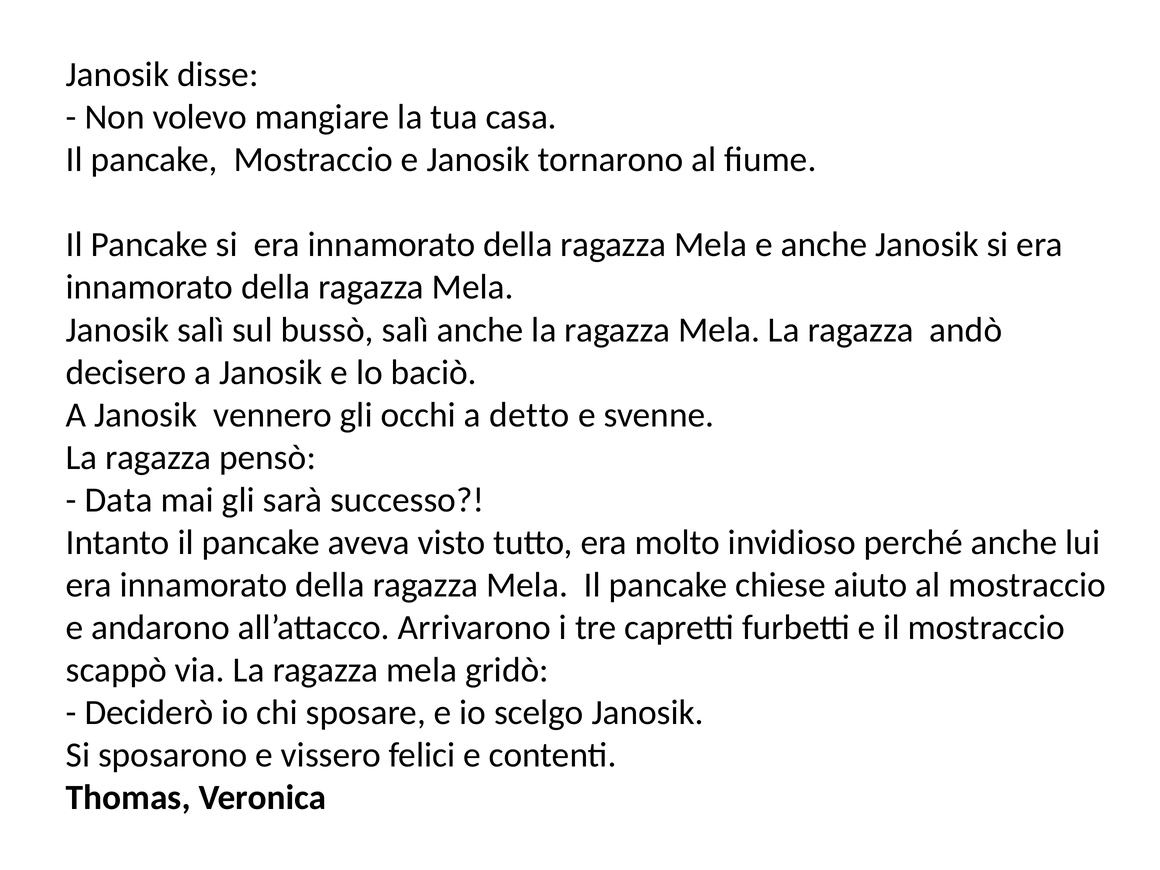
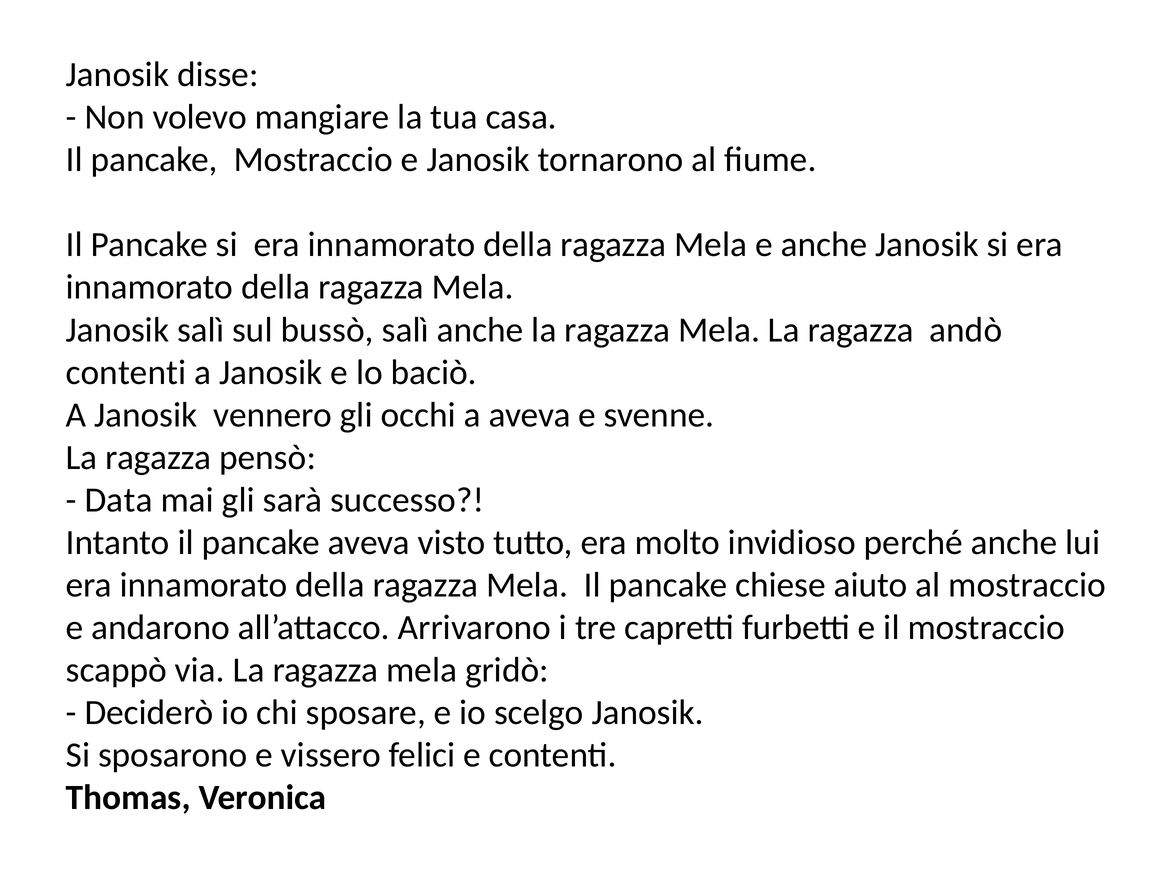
decisero at (126, 372): decisero -> contenti
a detto: detto -> aveva
